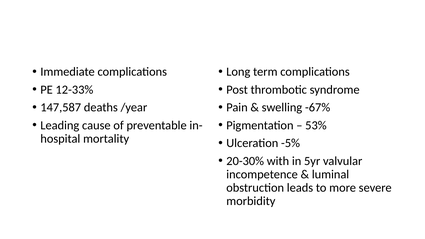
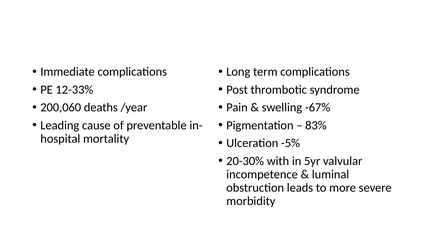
147,587: 147,587 -> 200,060
53%: 53% -> 83%
